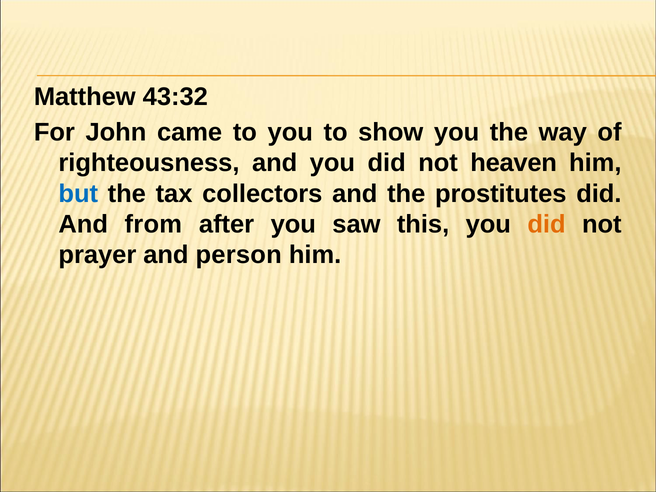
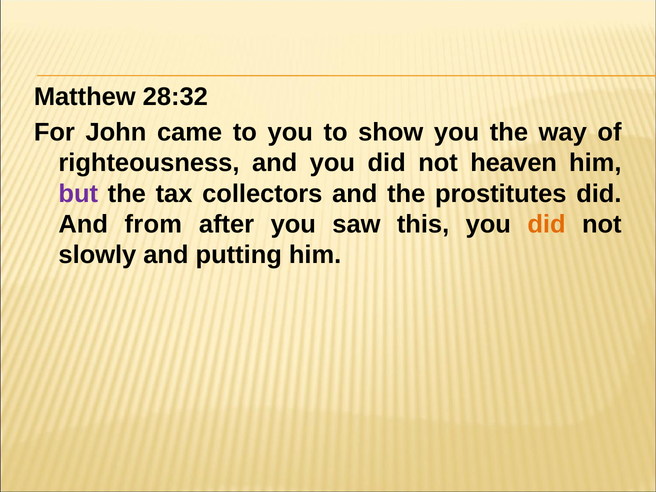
43:32: 43:32 -> 28:32
but colour: blue -> purple
prayer: prayer -> slowly
person: person -> putting
